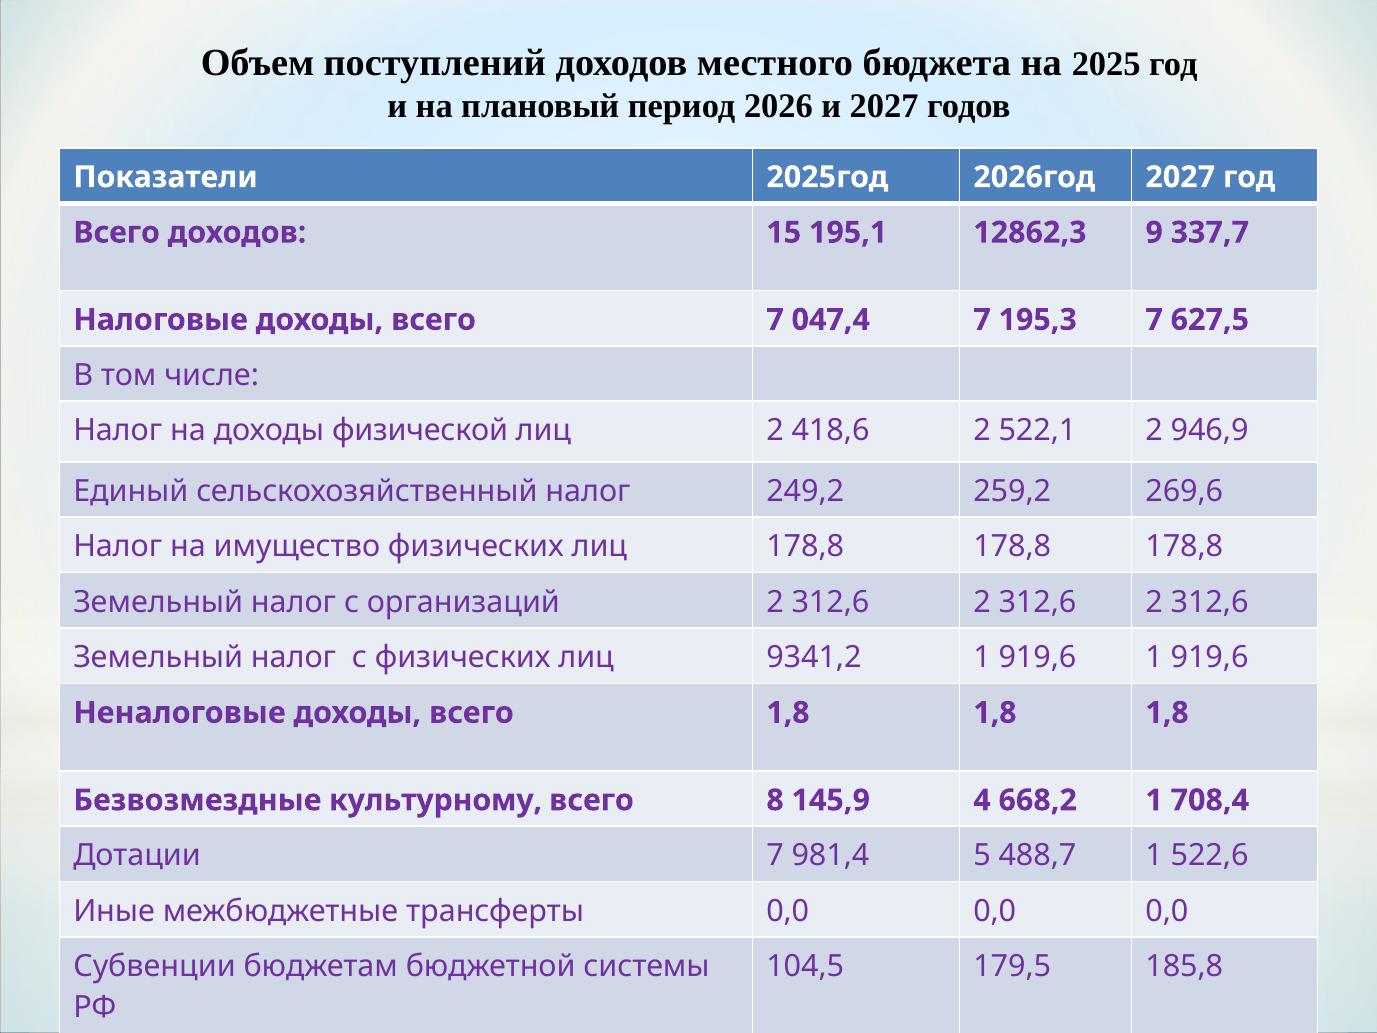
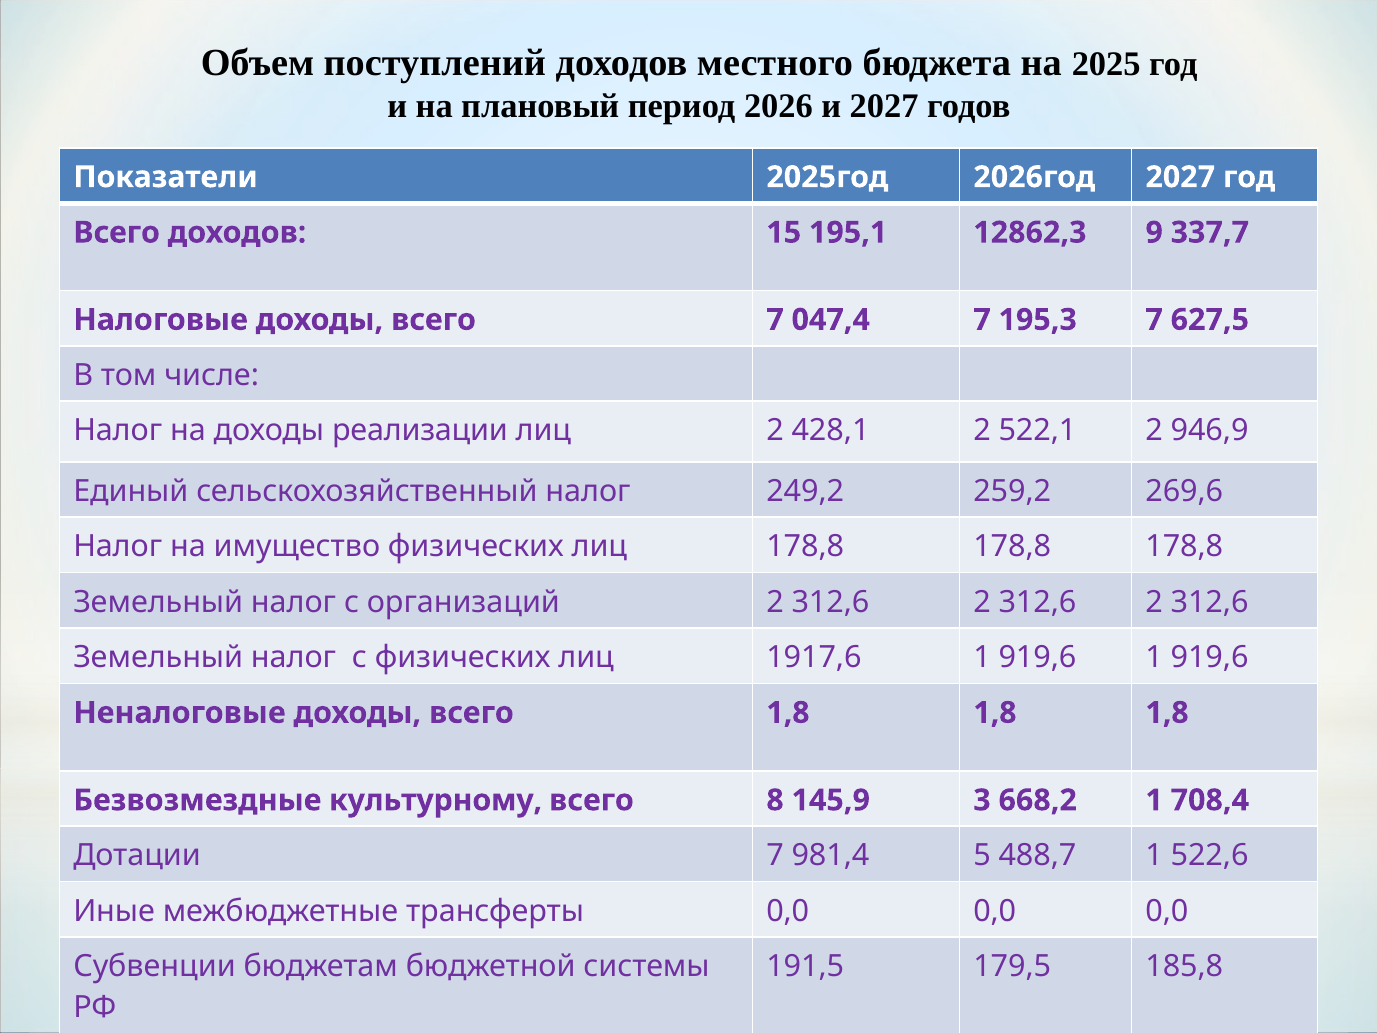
физической: физической -> реализации
418,6: 418,6 -> 428,1
9341,2: 9341,2 -> 1917,6
4: 4 -> 3
104,5: 104,5 -> 191,5
